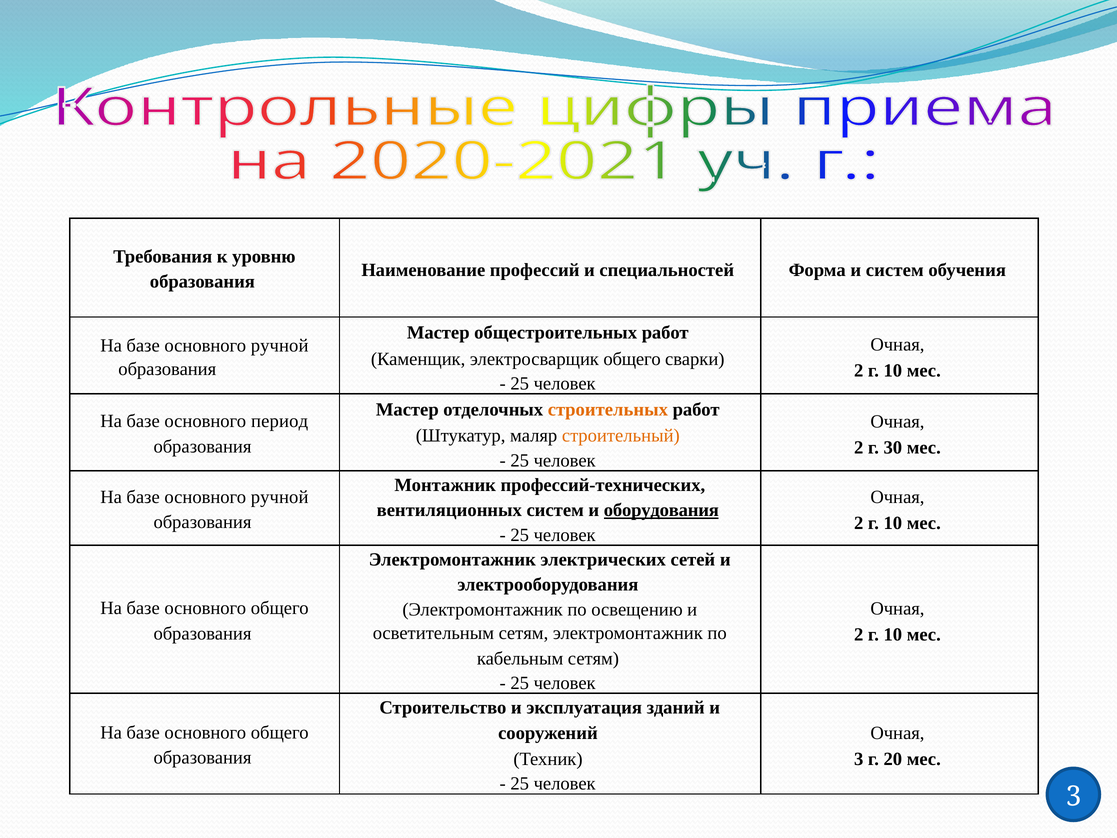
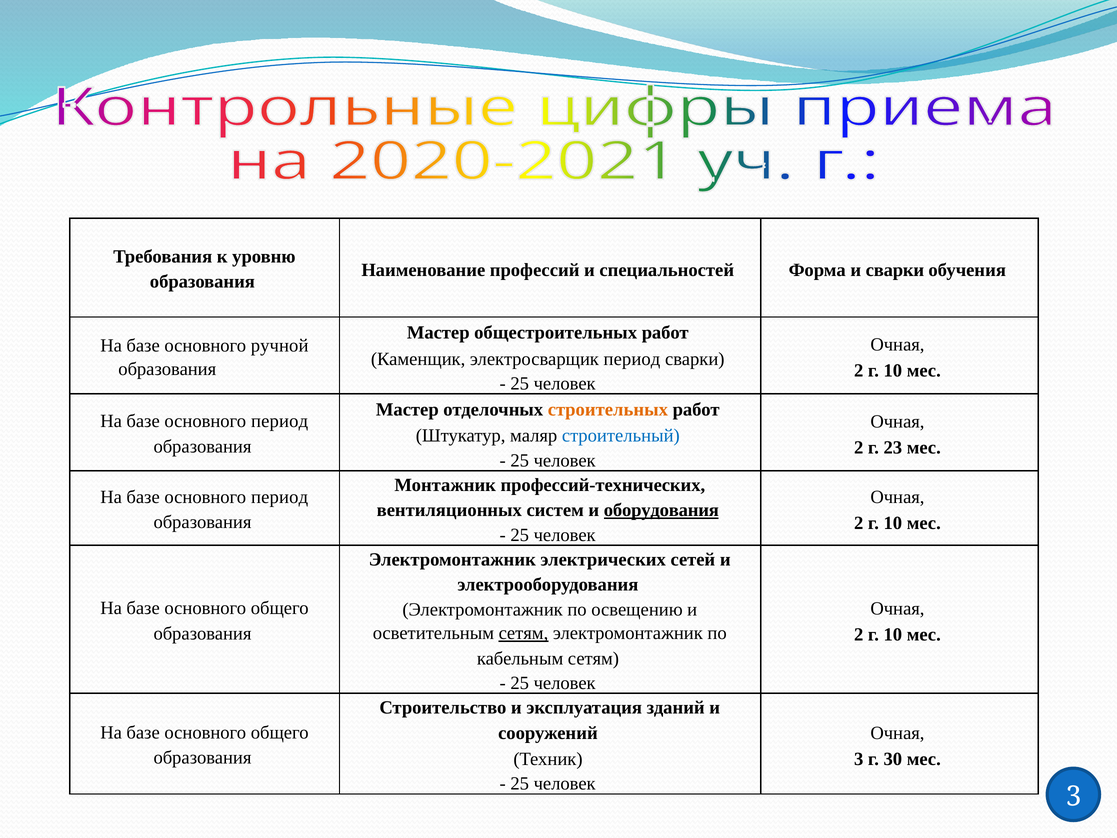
и систем: систем -> сварки
электросварщик общего: общего -> период
строительный colour: orange -> blue
30: 30 -> 23
ручной at (280, 497): ручной -> период
сетям at (523, 633) underline: none -> present
20: 20 -> 30
